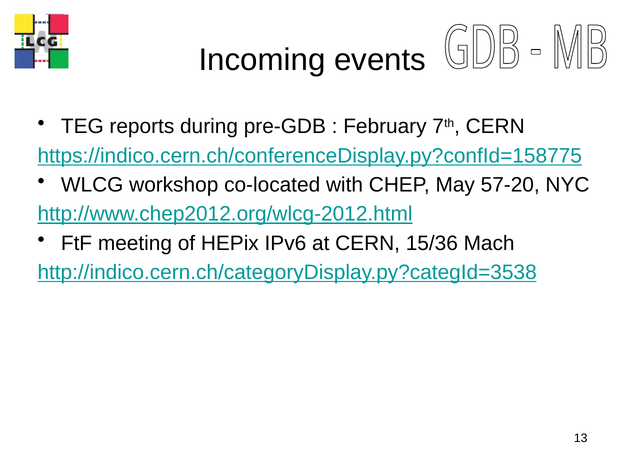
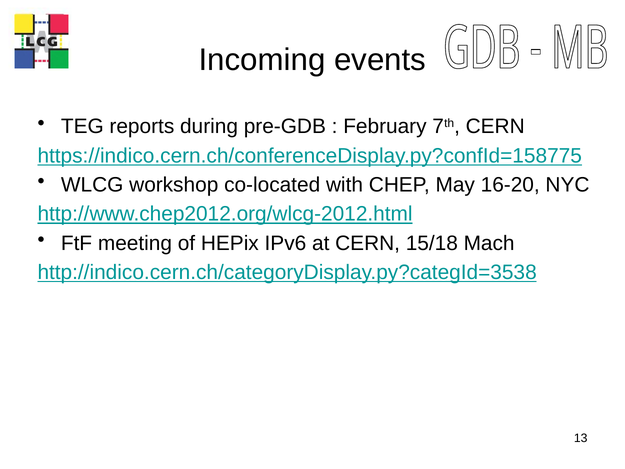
57-20: 57-20 -> 16-20
15/36: 15/36 -> 15/18
